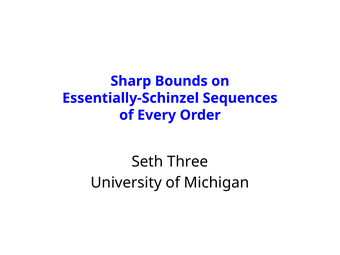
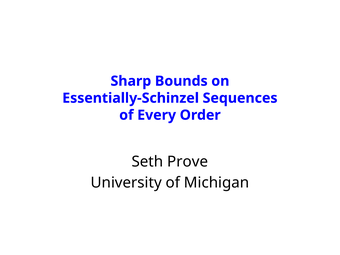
Three: Three -> Prove
